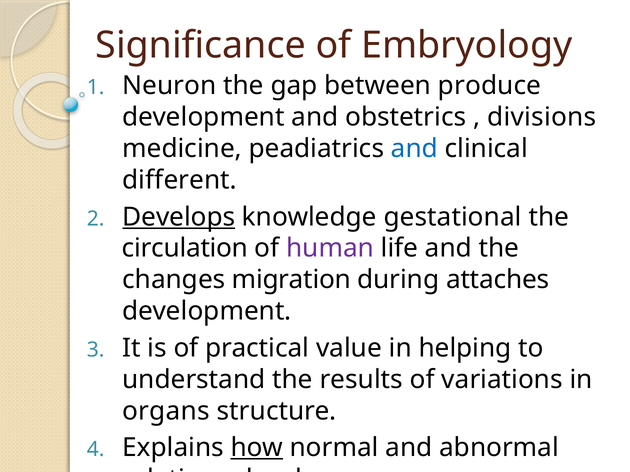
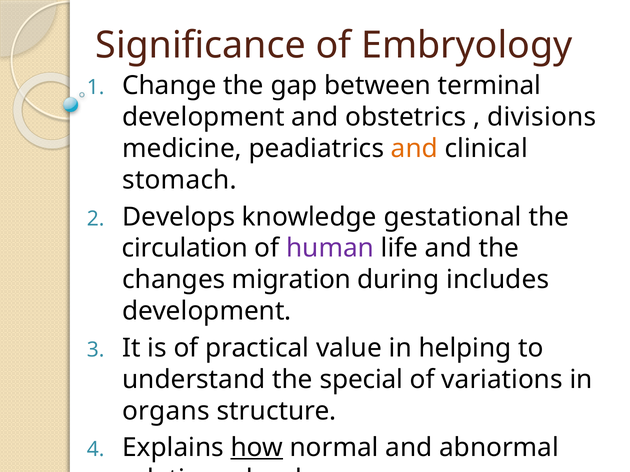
Neuron: Neuron -> Change
produce: produce -> terminal
and at (414, 149) colour: blue -> orange
different: different -> stomach
Develops underline: present -> none
attaches: attaches -> includes
results: results -> special
